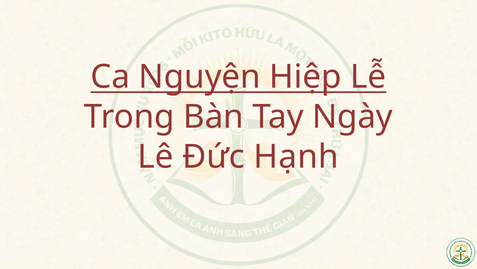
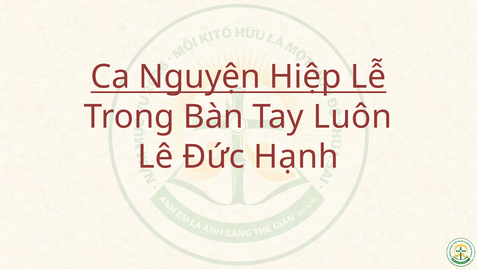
Ngày: Ngày -> Luôn
